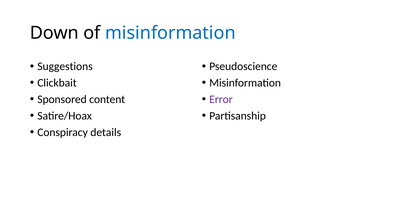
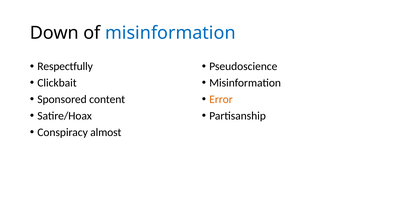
Suggestions: Suggestions -> Respectfully
Error colour: purple -> orange
details: details -> almost
